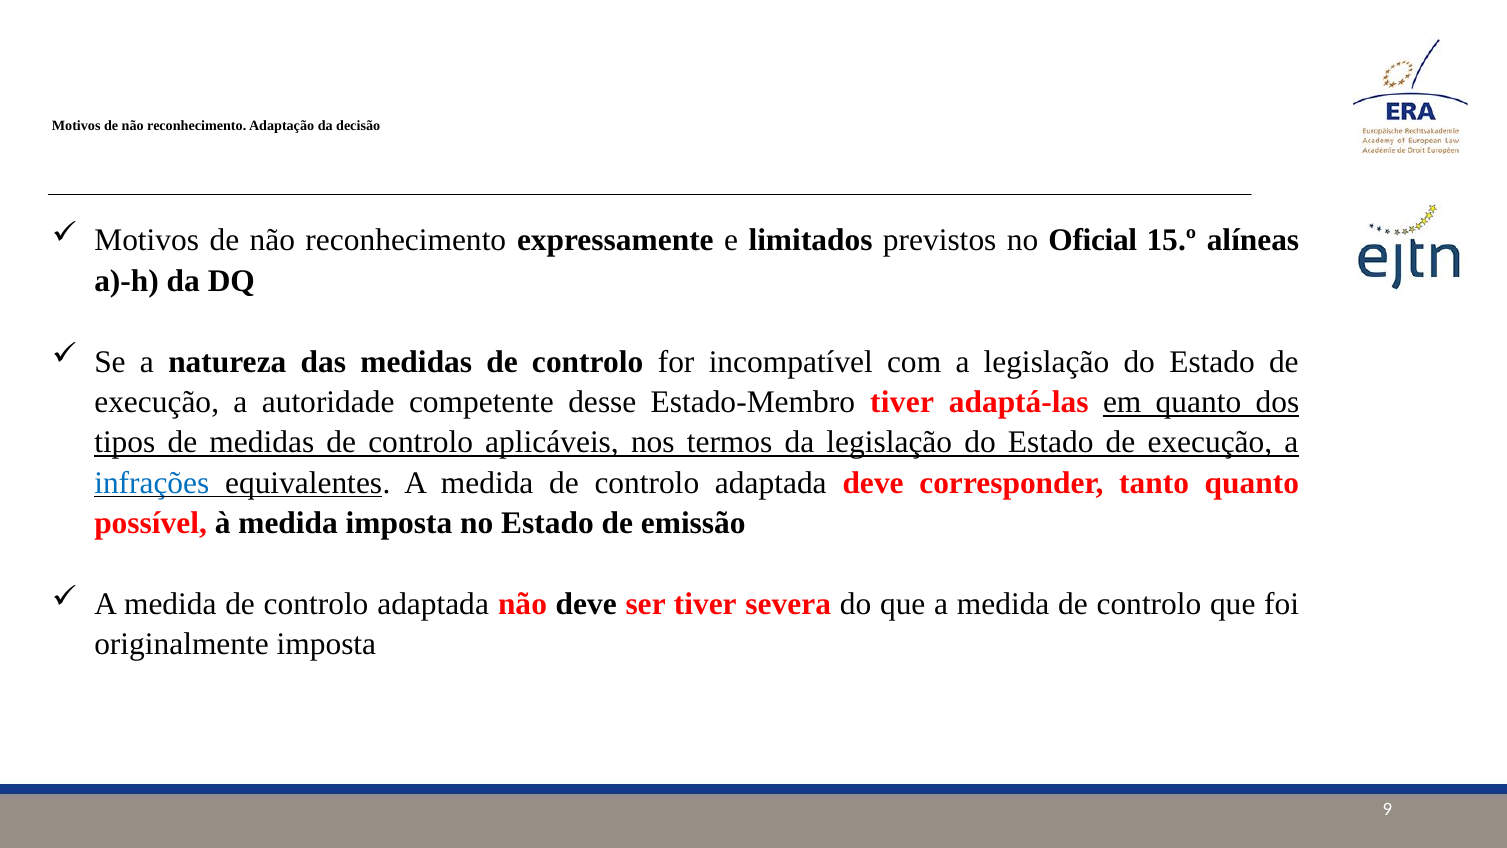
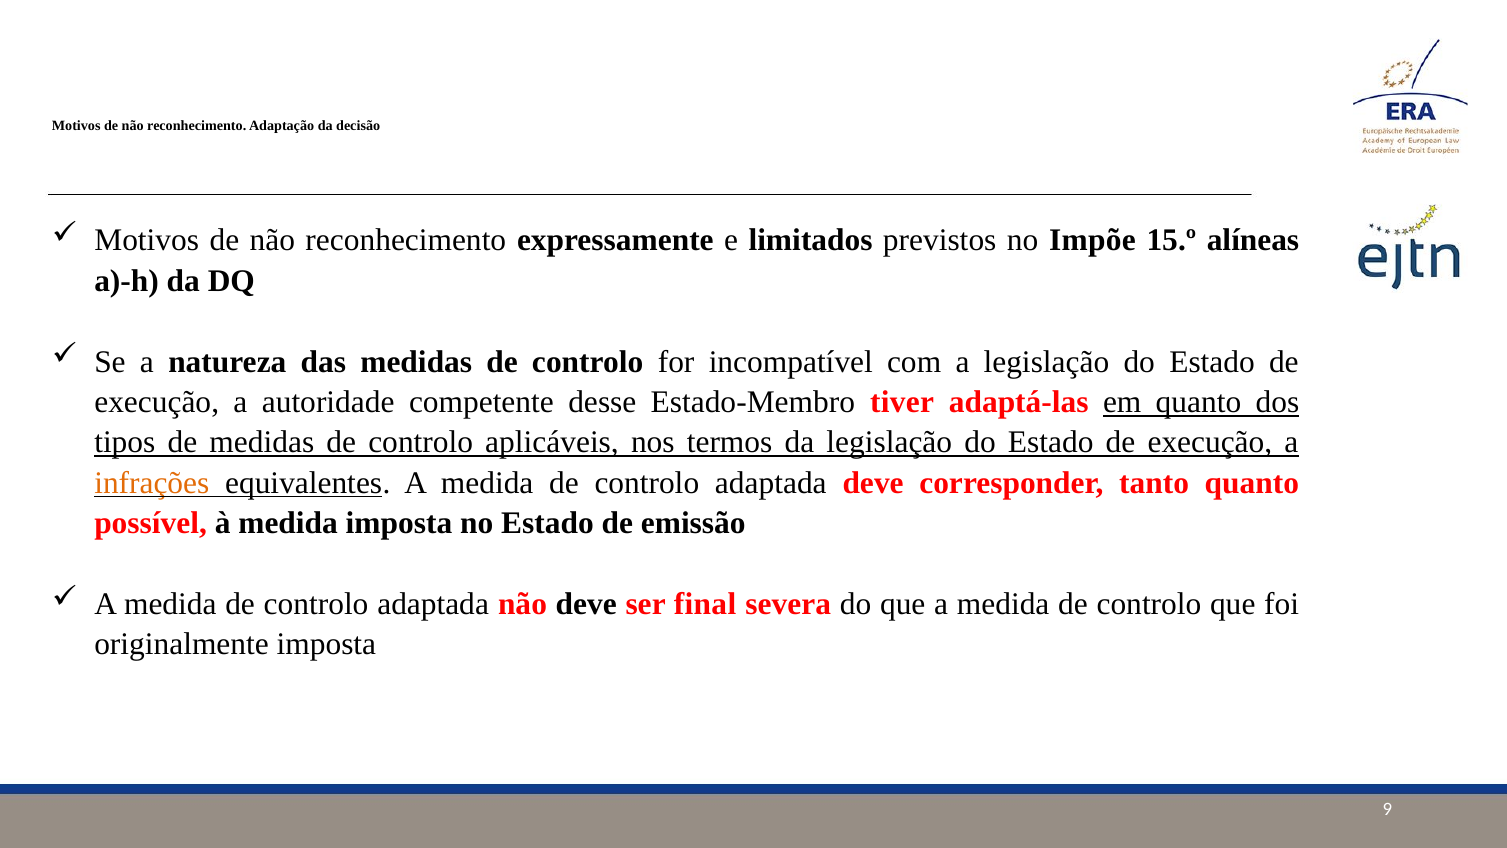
Oficial: Oficial -> Impõe
infrações colour: blue -> orange
ser tiver: tiver -> final
